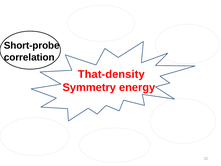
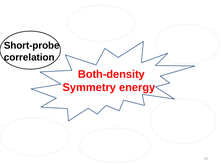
That-density: That-density -> Both-density
